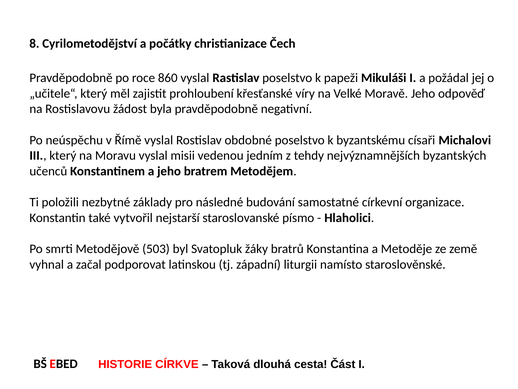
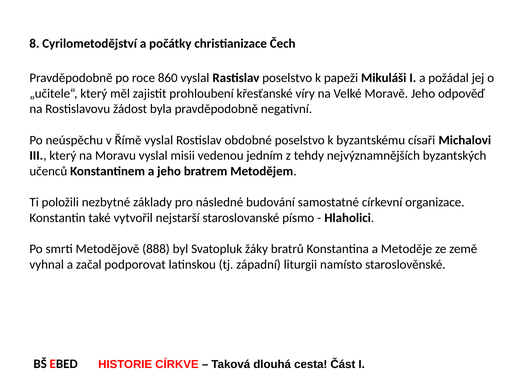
503: 503 -> 888
